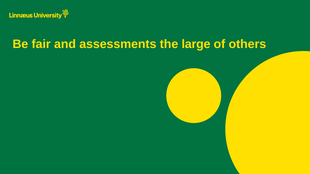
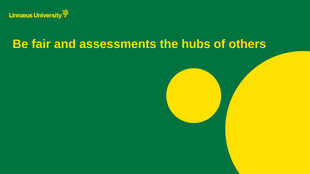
large: large -> hubs
